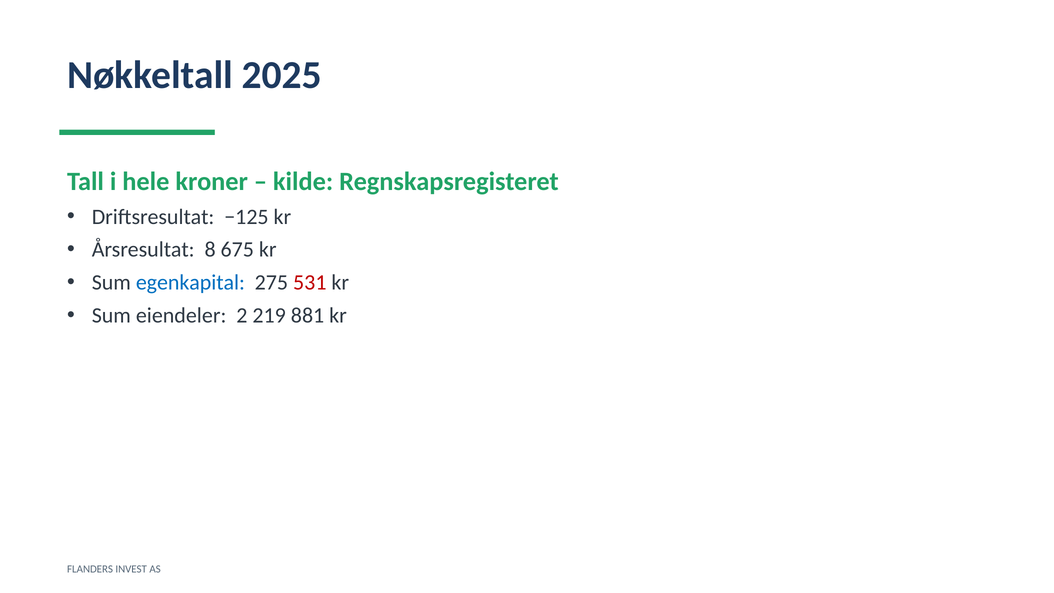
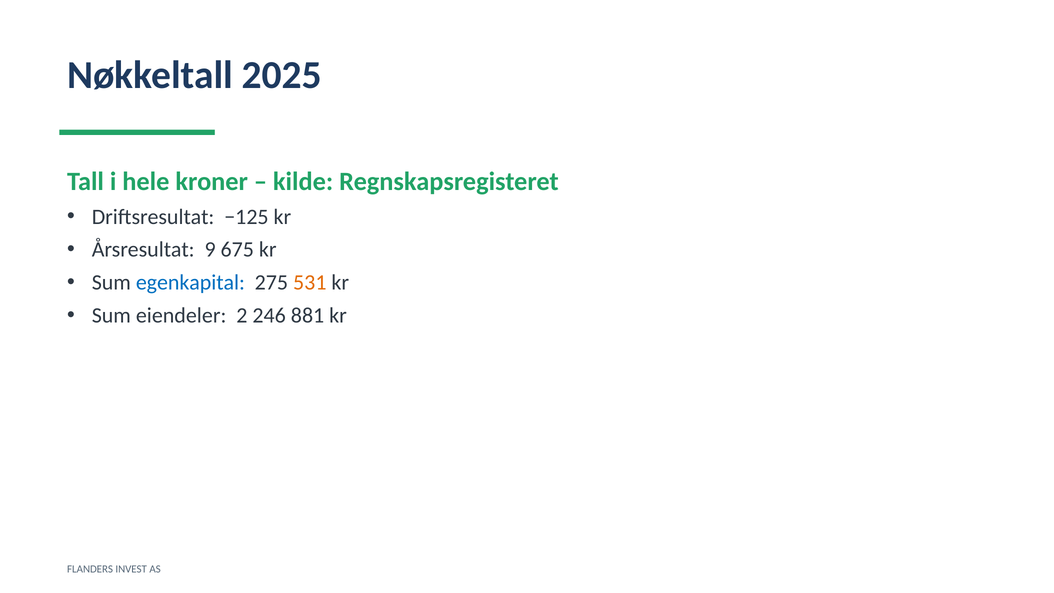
8: 8 -> 9
531 colour: red -> orange
219: 219 -> 246
